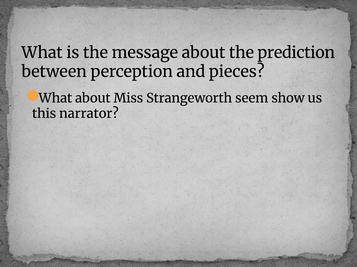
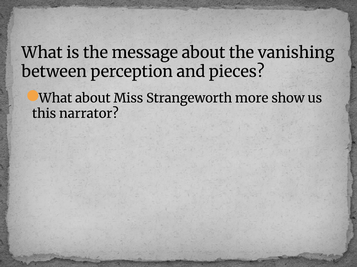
prediction: prediction -> vanishing
seem: seem -> more
